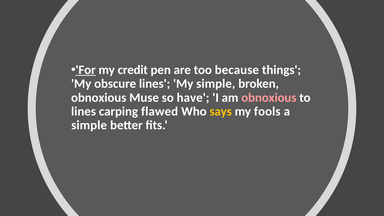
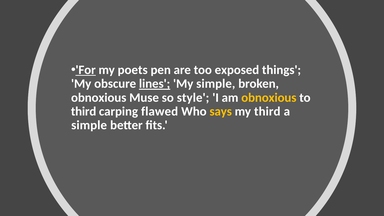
credit: credit -> poets
because: because -> exposed
lines at (155, 84) underline: none -> present
have: have -> style
obnoxious at (269, 98) colour: pink -> yellow
lines at (84, 111): lines -> third
my fools: fools -> third
